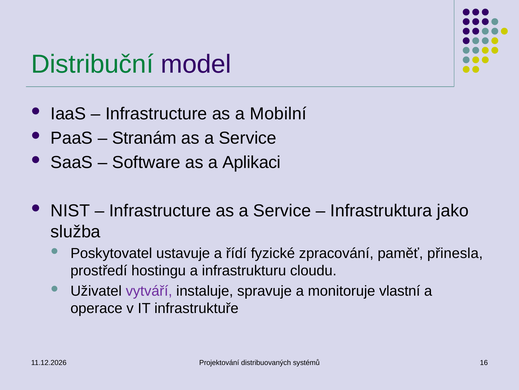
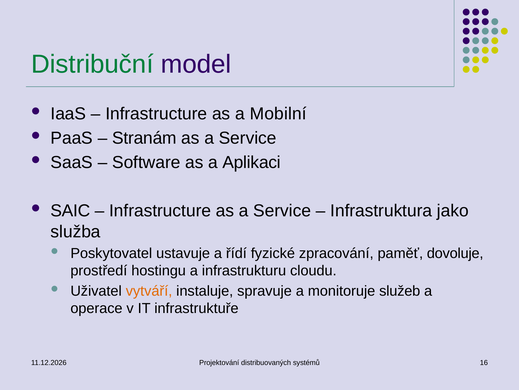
NIST: NIST -> SAIC
přinesla: přinesla -> dovoluje
vytváří colour: purple -> orange
vlastní: vlastní -> služeb
